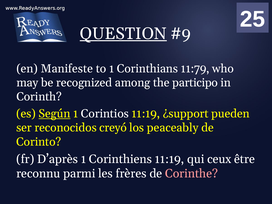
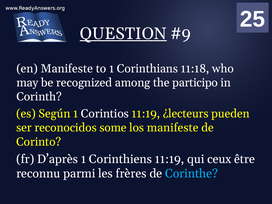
11:79: 11:79 -> 11:18
Según underline: present -> none
¿support: ¿support -> ¿lecteurs
creyó: creyó -> some
los peaceably: peaceably -> manifeste
Corinthe colour: pink -> light blue
